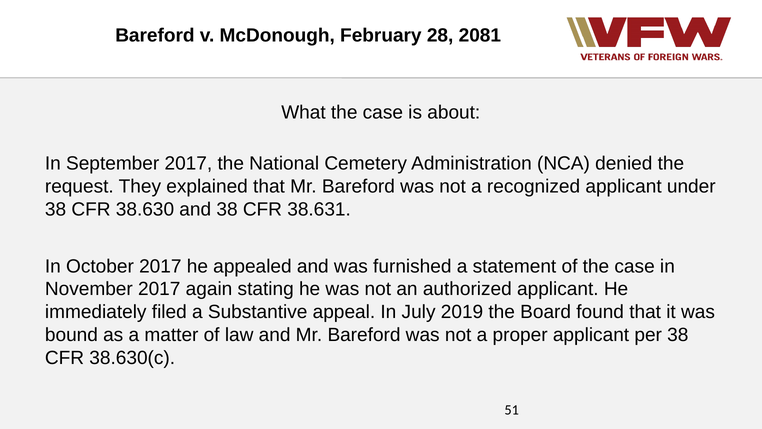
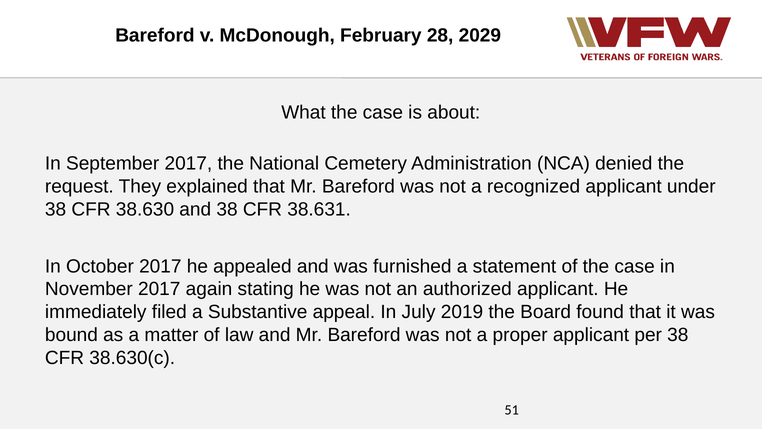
2081: 2081 -> 2029
